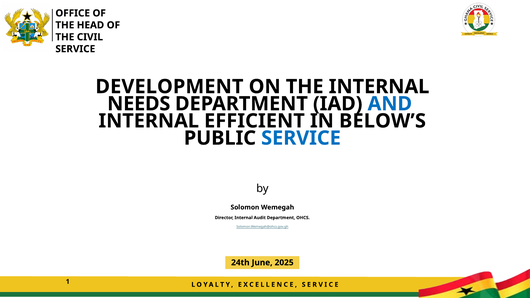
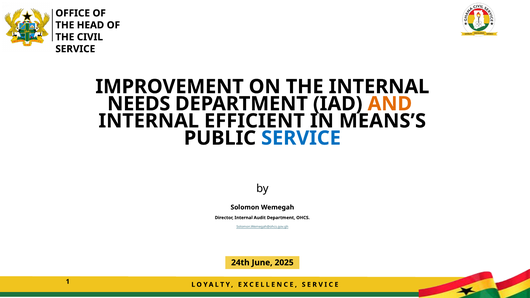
DEVELOPMENT: DEVELOPMENT -> IMPROVEMENT
AND colour: blue -> orange
BELOW’S: BELOW’S -> MEANS’S
